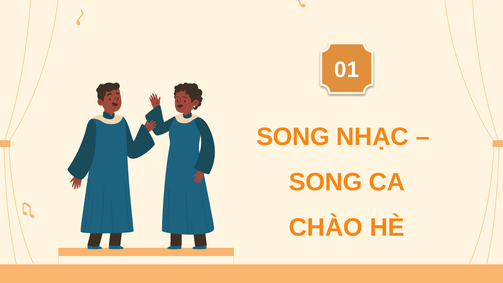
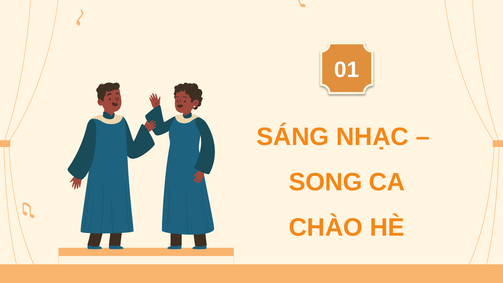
SONG at (293, 137): SONG -> SÁNG
